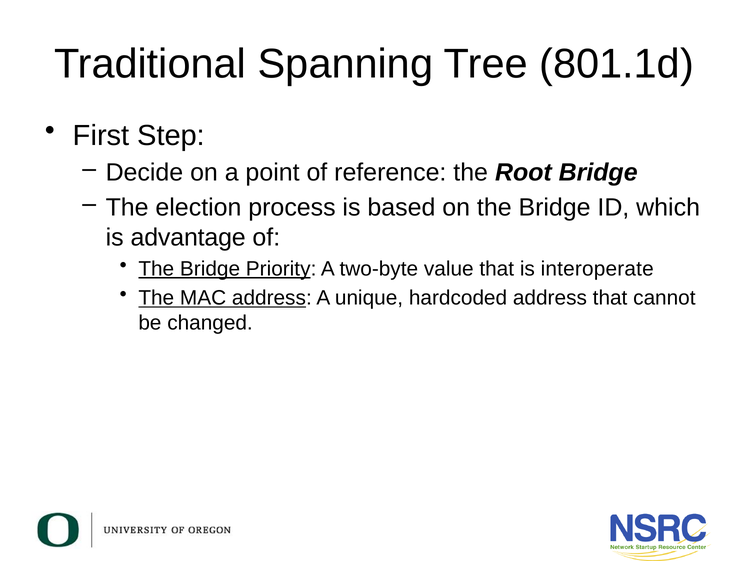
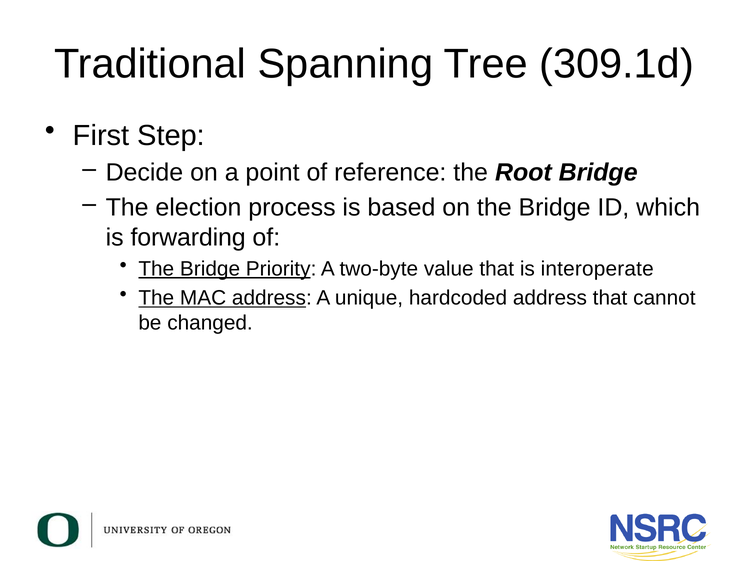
801.1d: 801.1d -> 309.1d
advantage: advantage -> forwarding
